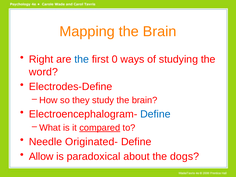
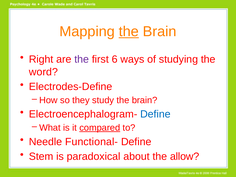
the at (129, 31) underline: none -> present
the at (82, 59) colour: blue -> purple
0: 0 -> 6
Originated-: Originated- -> Functional-
Allow: Allow -> Stem
dogs: dogs -> allow
